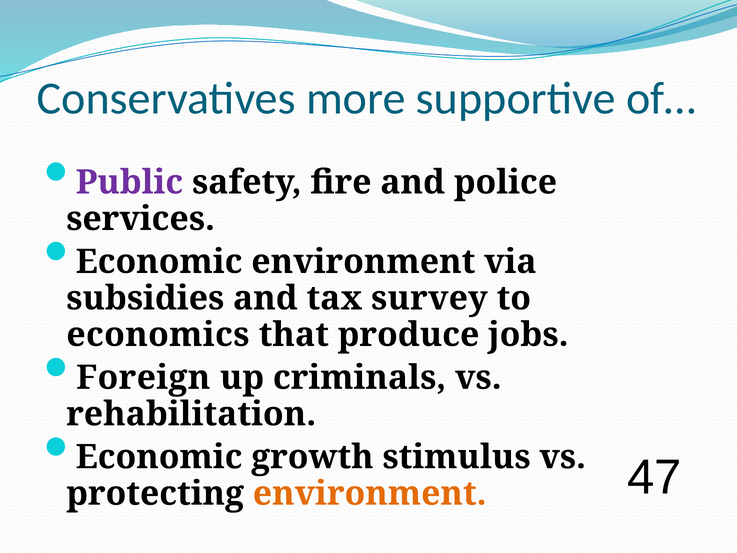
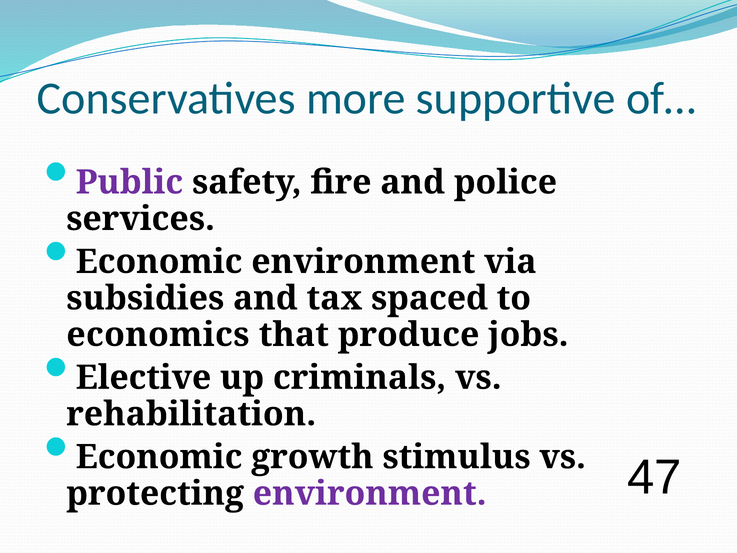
survey: survey -> spaced
Foreign: Foreign -> Elective
environment at (370, 493) colour: orange -> purple
